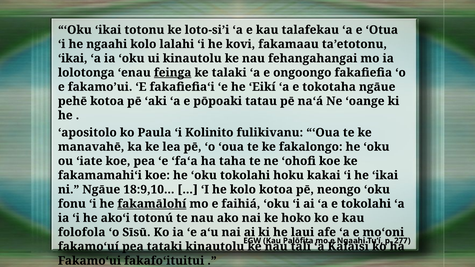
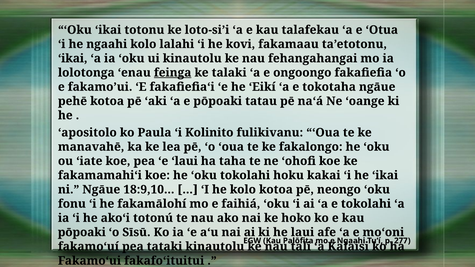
e faʻa: faʻa -> laui
fakamālohí underline: present -> none
folofola at (82, 232): folofola -> pōpoaki
